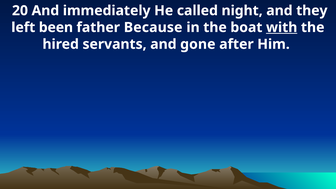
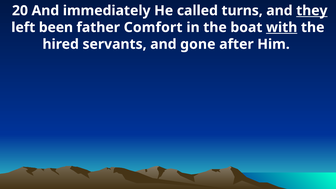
night: night -> turns
they underline: none -> present
Because: Because -> Comfort
